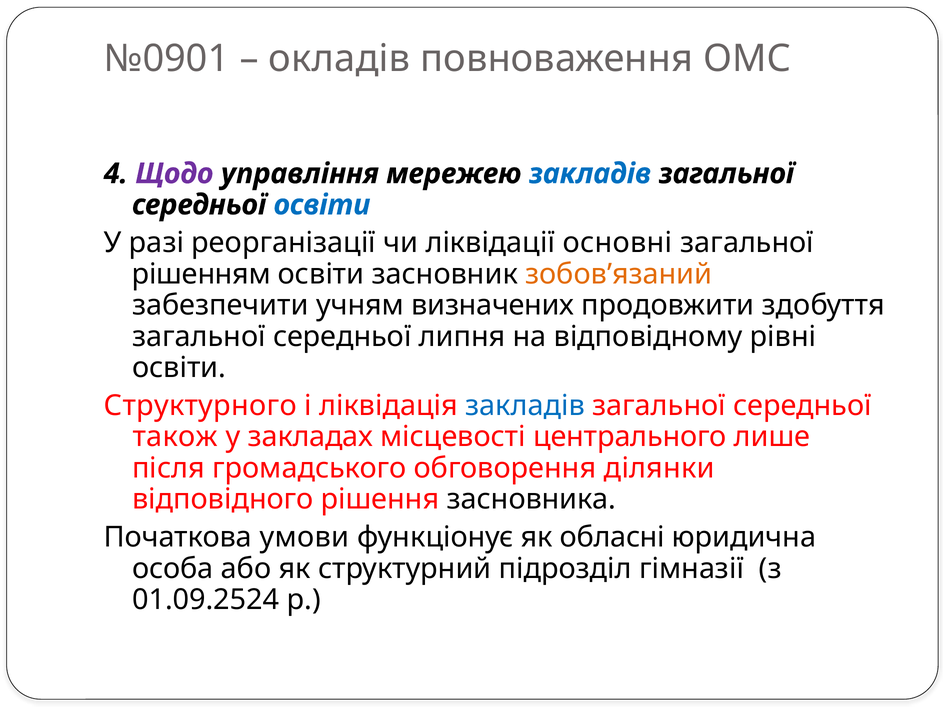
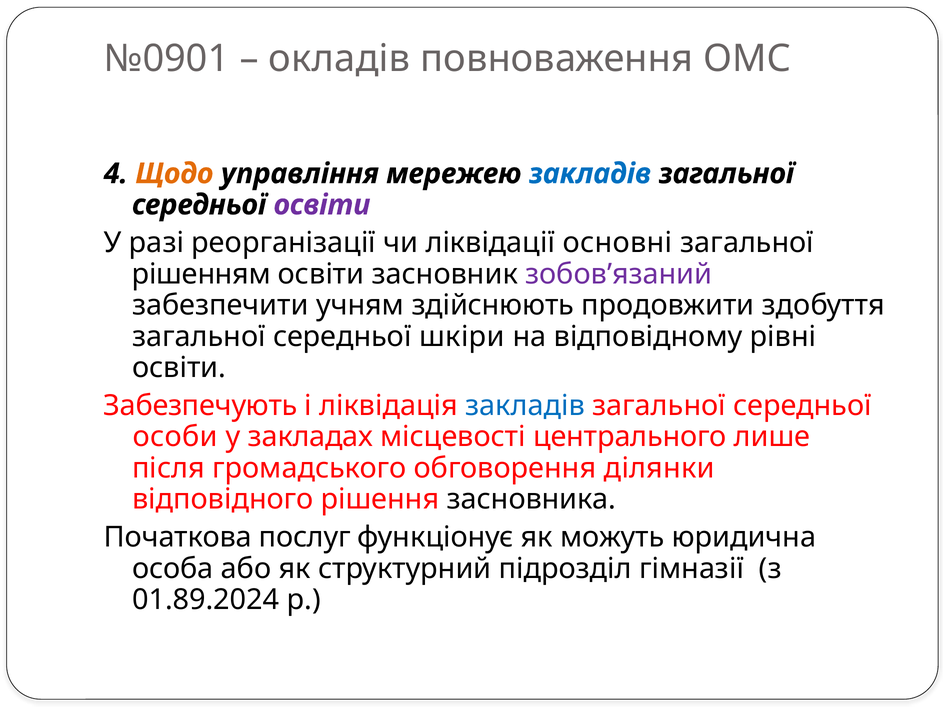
Щодо colour: purple -> orange
освіти at (322, 205) colour: blue -> purple
зобов’язаний colour: orange -> purple
визначених: визначених -> здійснюють
липня: липня -> шкіри
Структурного: Структурного -> Забезпечують
також: також -> особи
умови: умови -> послуг
обласні: обласні -> можуть
01.09.2524: 01.09.2524 -> 01.89.2024
